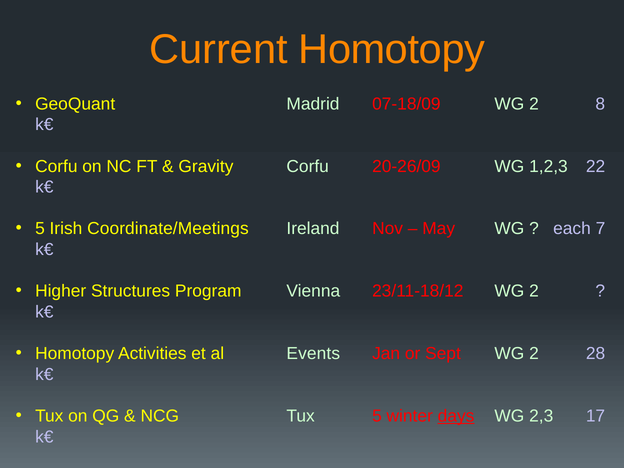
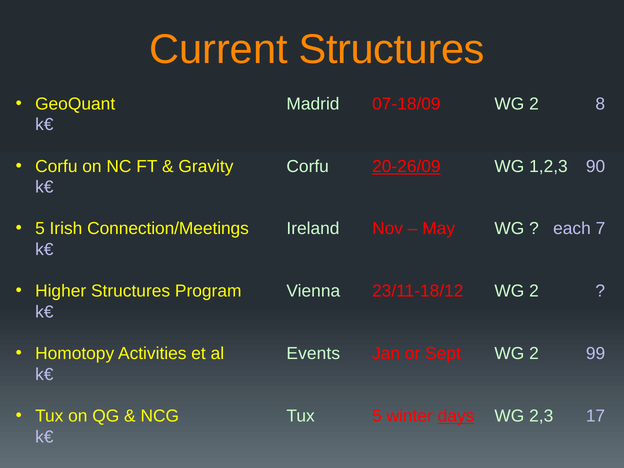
Current Homotopy: Homotopy -> Structures
20-26/09 underline: none -> present
22: 22 -> 90
Coordinate/Meetings: Coordinate/Meetings -> Connection/Meetings
28: 28 -> 99
